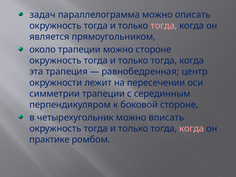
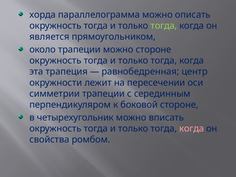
задач: задач -> хорда
тогда at (164, 26) colour: pink -> light green
практике: практике -> свойства
